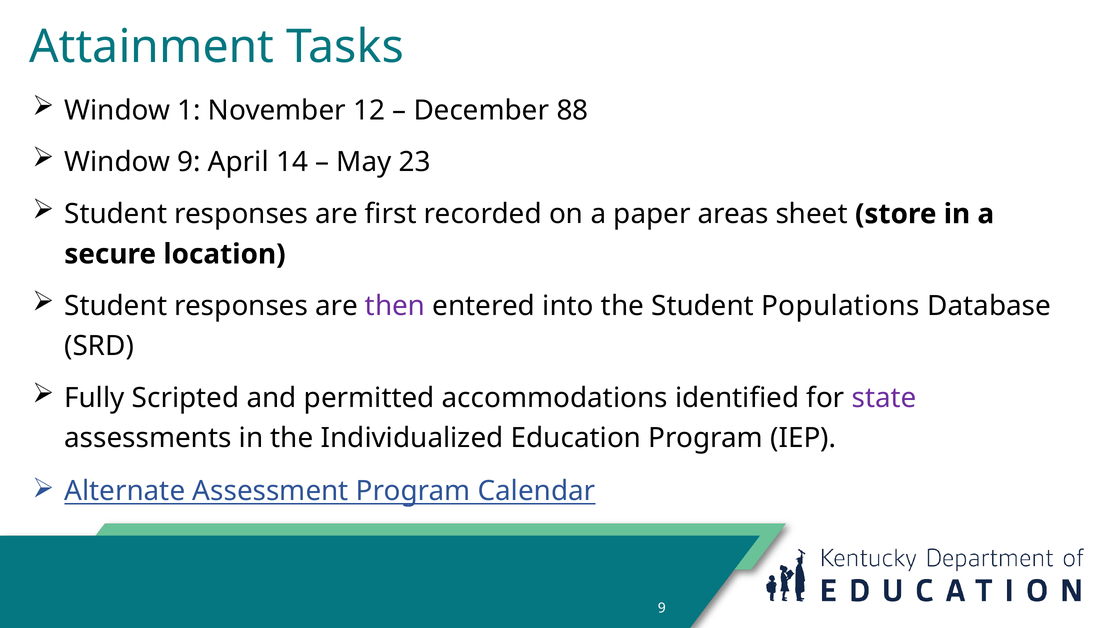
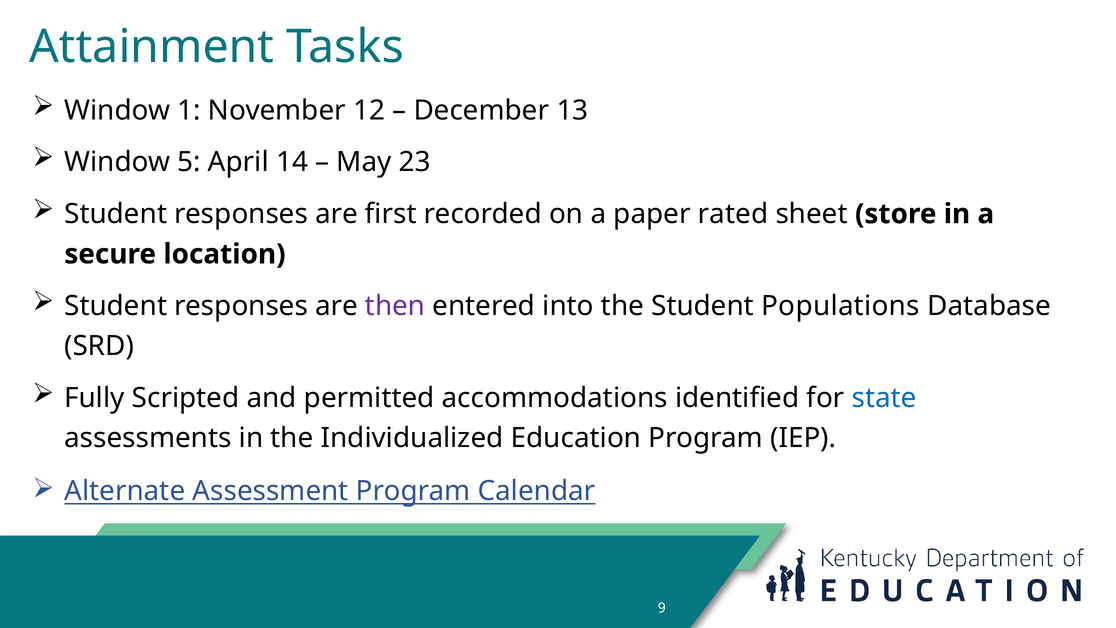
88: 88 -> 13
Window 9: 9 -> 5
areas: areas -> rated
state colour: purple -> blue
